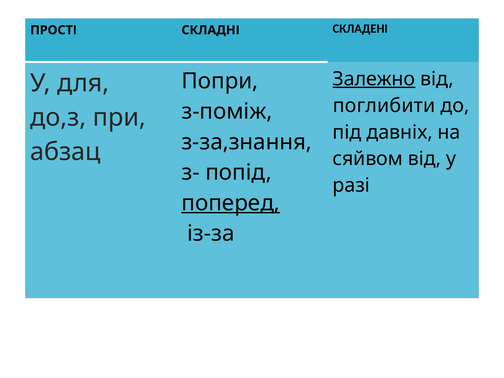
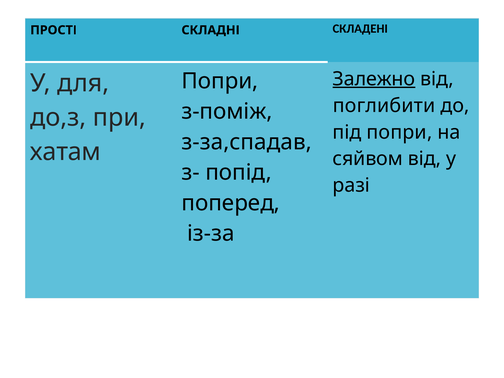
під давніх: давніх -> попри
з-за,знання: з-за,знання -> з-за,спадав
абзац: абзац -> хатам
поперед underline: present -> none
